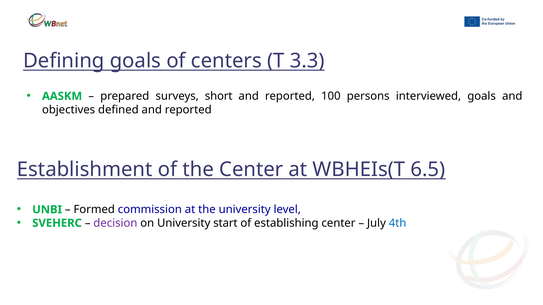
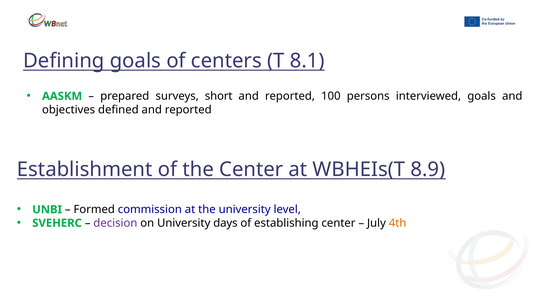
3.3: 3.3 -> 8.1
6.5: 6.5 -> 8.9
start: start -> days
4th colour: blue -> orange
